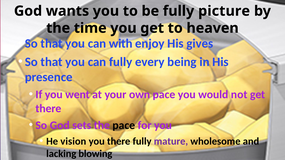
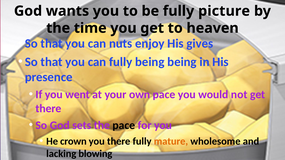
with: with -> nuts
fully every: every -> being
vision: vision -> crown
mature colour: purple -> orange
